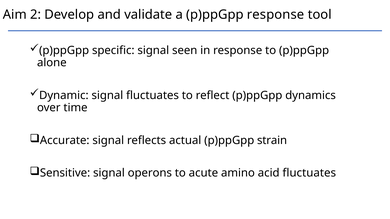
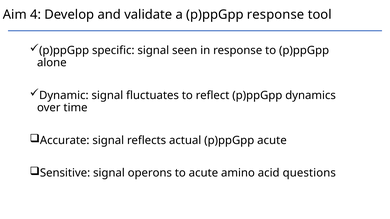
2: 2 -> 4
p)ppGpp strain: strain -> acute
acid fluctuates: fluctuates -> questions
